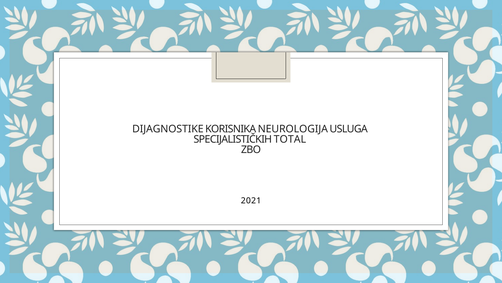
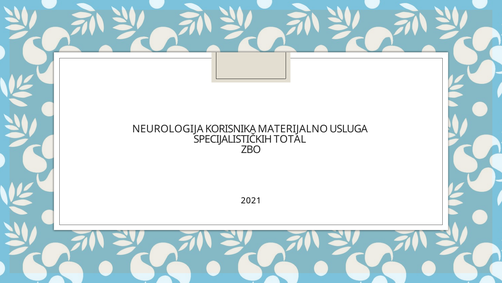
DIJAGNOSTIKE: DIJAGNOSTIKE -> NEUROLOGIJA
NEUROLOGIJA: NEUROLOGIJA -> MATERIJALNO
